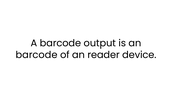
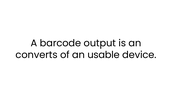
barcode at (37, 55): barcode -> converts
reader: reader -> usable
